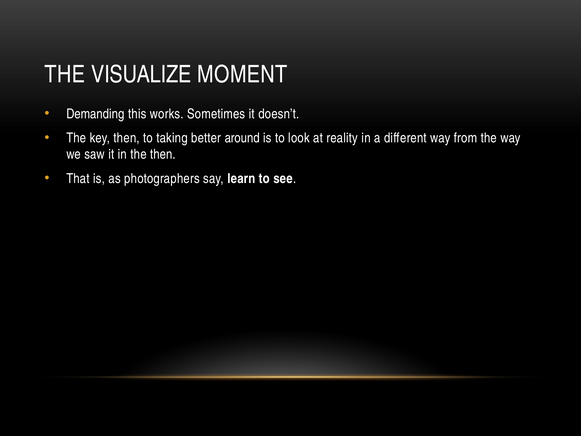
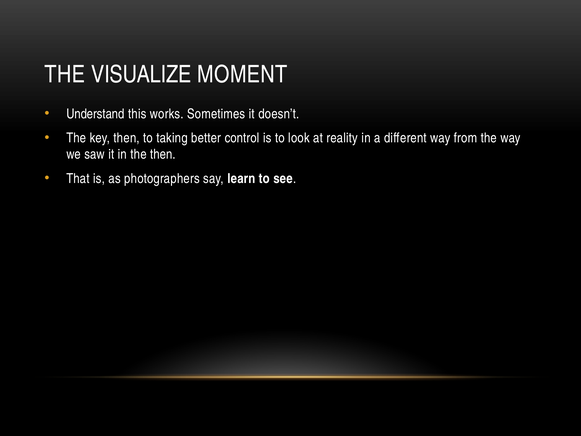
Demanding: Demanding -> Understand
around: around -> control
